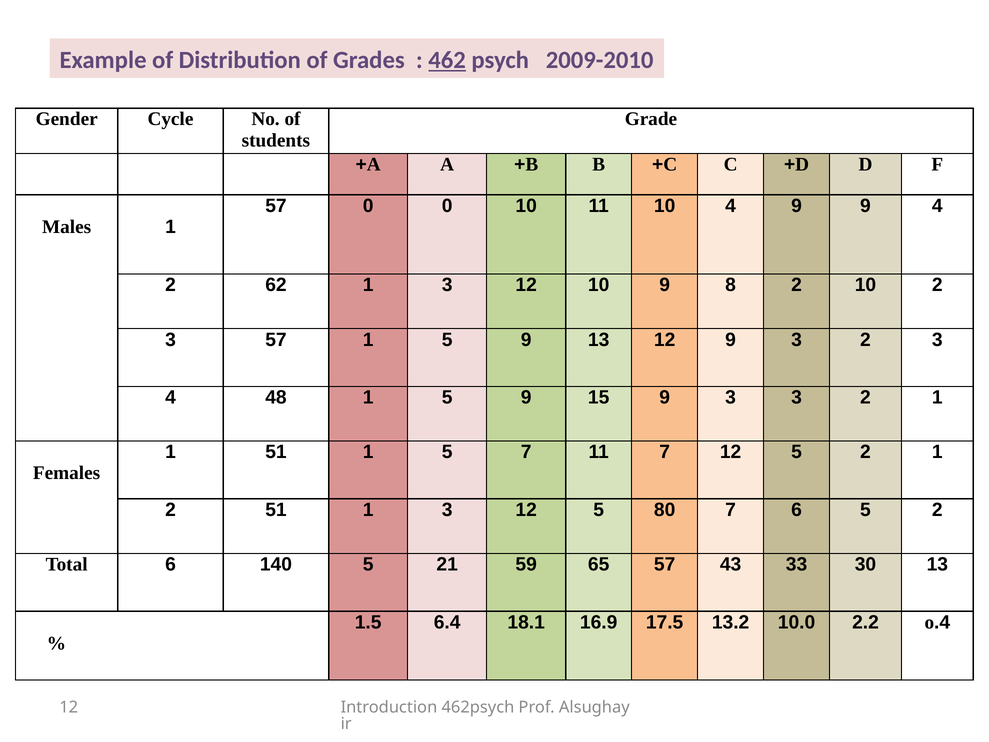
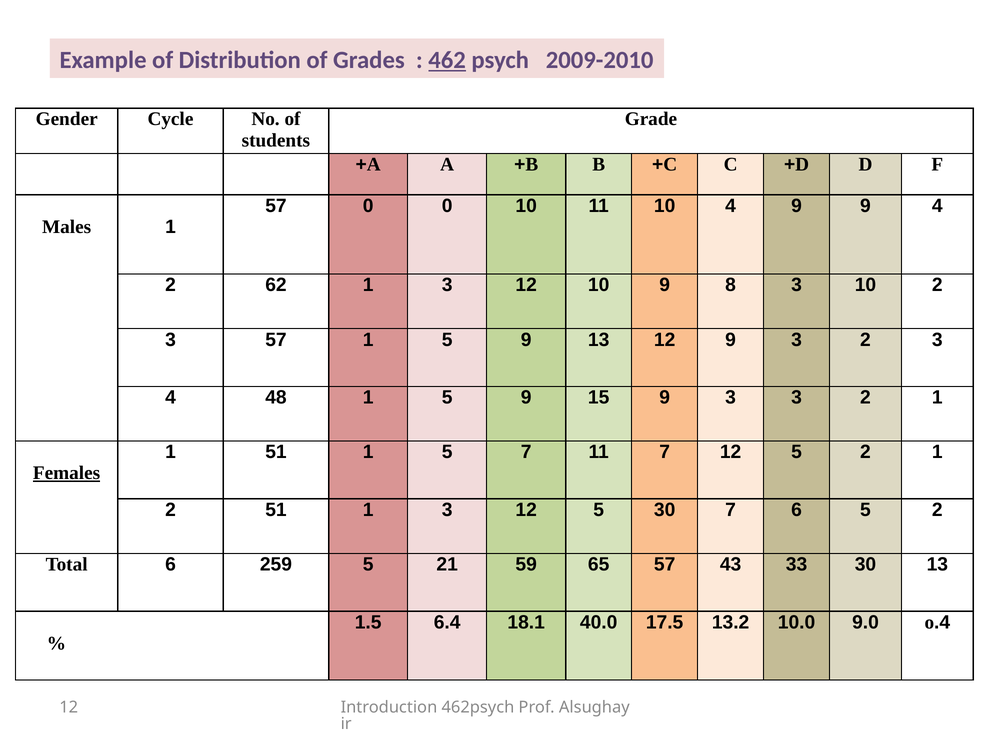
8 2: 2 -> 3
Females underline: none -> present
5 80: 80 -> 30
140: 140 -> 259
16.9: 16.9 -> 40.0
2.2: 2.2 -> 9.0
